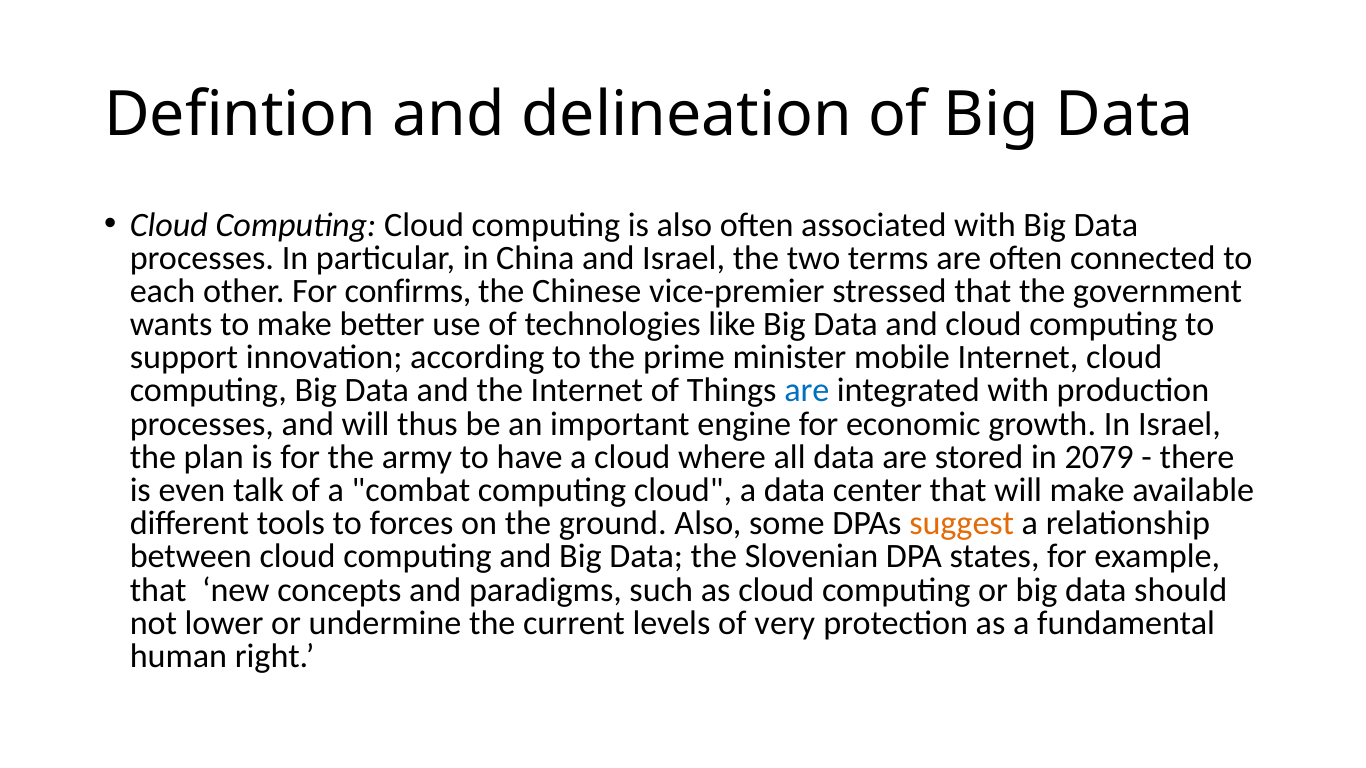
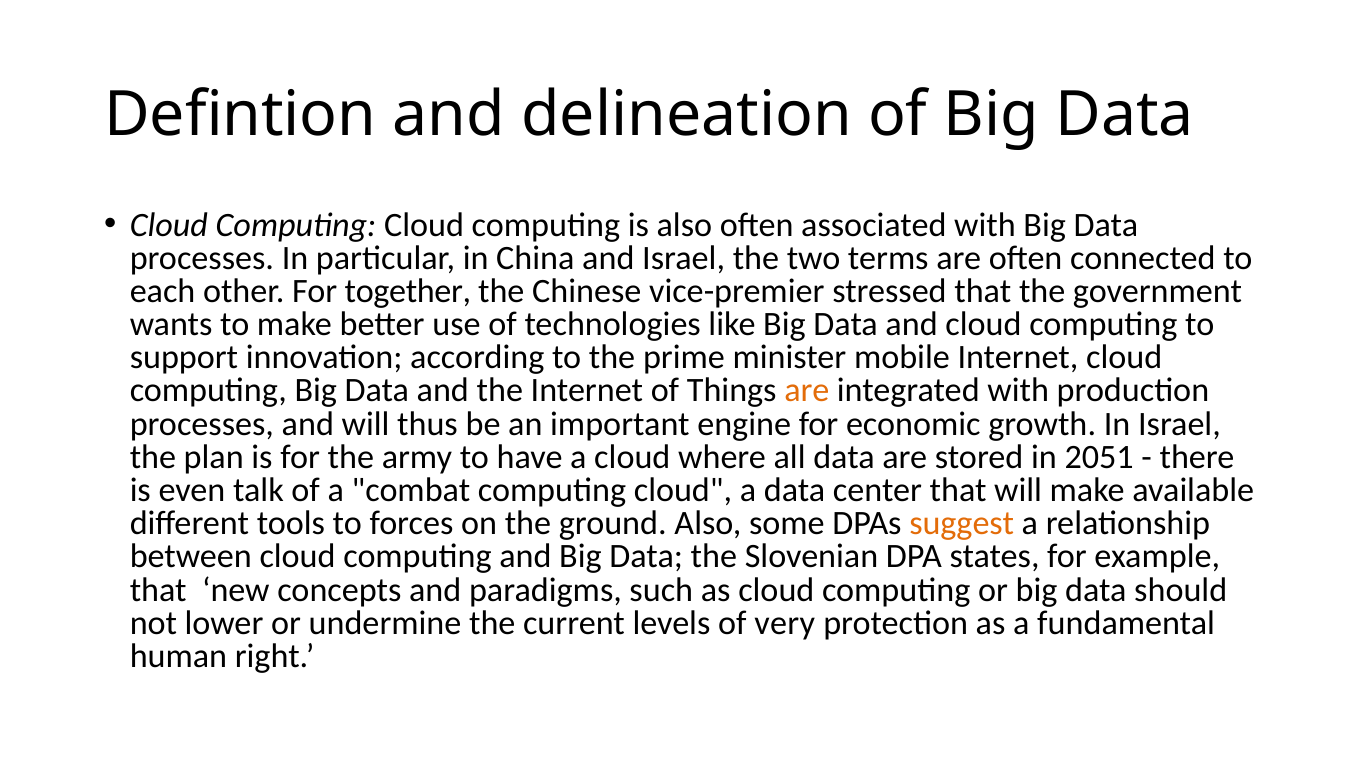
confirms: confirms -> together
are at (807, 391) colour: blue -> orange
2079: 2079 -> 2051
